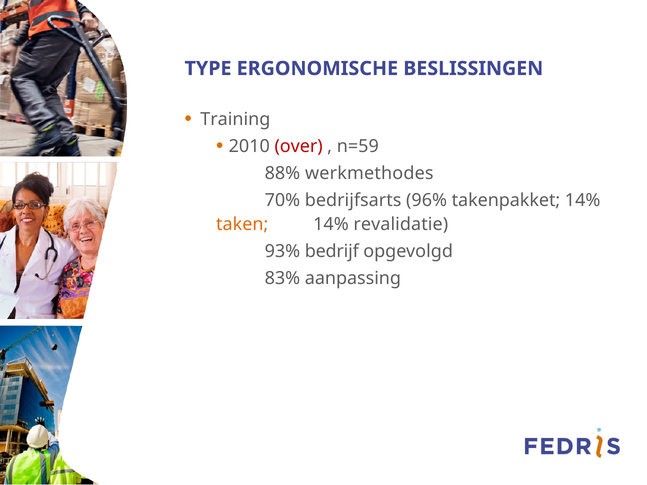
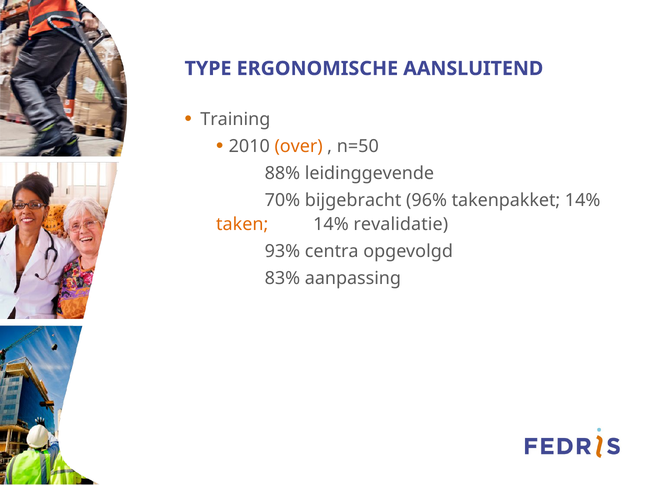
BESLISSINGEN: BESLISSINGEN -> AANSLUITEND
over colour: red -> orange
n=59: n=59 -> n=50
werkmethodes: werkmethodes -> leidinggevende
bedrijfsarts: bedrijfsarts -> bijgebracht
bedrijf: bedrijf -> centra
